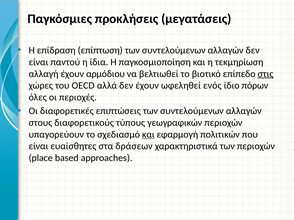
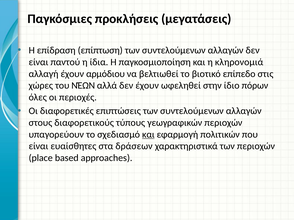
τεκμηρίωση: τεκμηρίωση -> κληρονομιά
στις underline: present -> none
OECD: OECD -> ΝΈΩΝ
ενός: ενός -> στην
